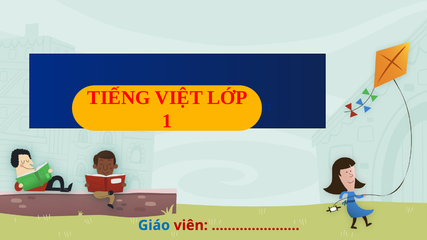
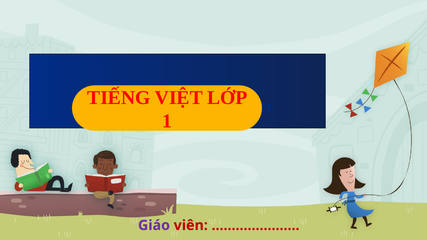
Giáo colour: blue -> purple
